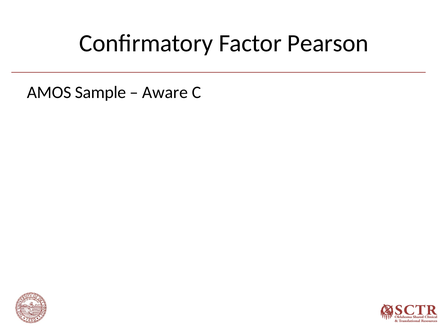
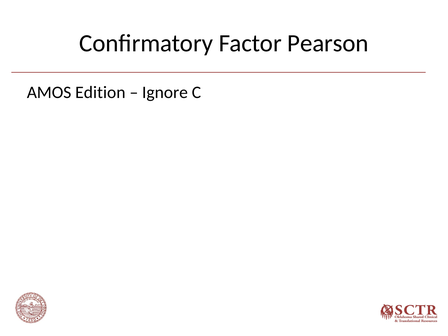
Sample: Sample -> Edition
Aware: Aware -> Ignore
